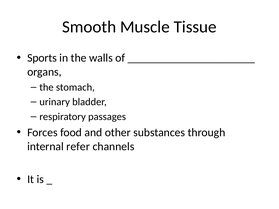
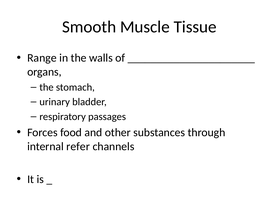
Sports: Sports -> Range
